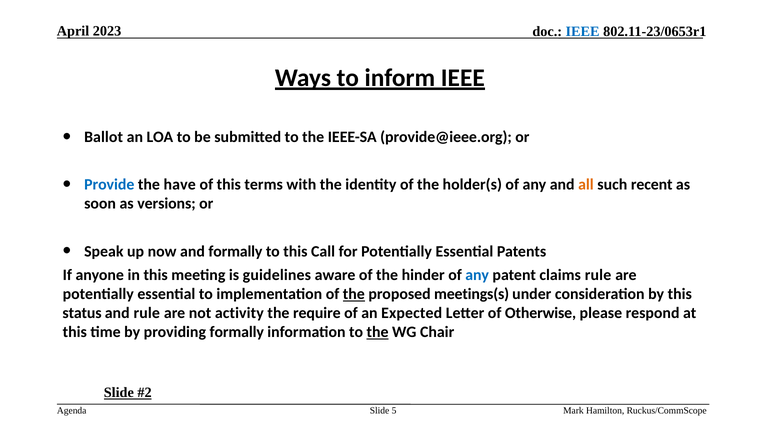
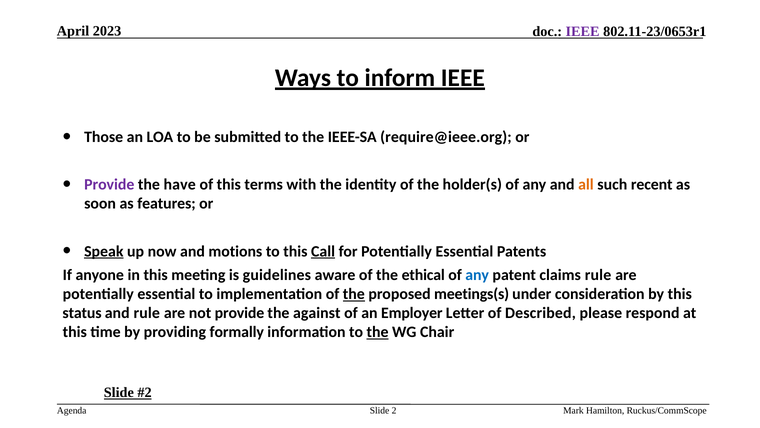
IEEE at (583, 32) colour: blue -> purple
Ballot: Ballot -> Those
provide@ieee.org: provide@ieee.org -> require@ieee.org
Provide at (109, 185) colour: blue -> purple
versions: versions -> features
Speak underline: none -> present
and formally: formally -> motions
Call underline: none -> present
hinder: hinder -> ethical
not activity: activity -> provide
require: require -> against
Expected: Expected -> Employer
Otherwise: Otherwise -> Described
5: 5 -> 2
